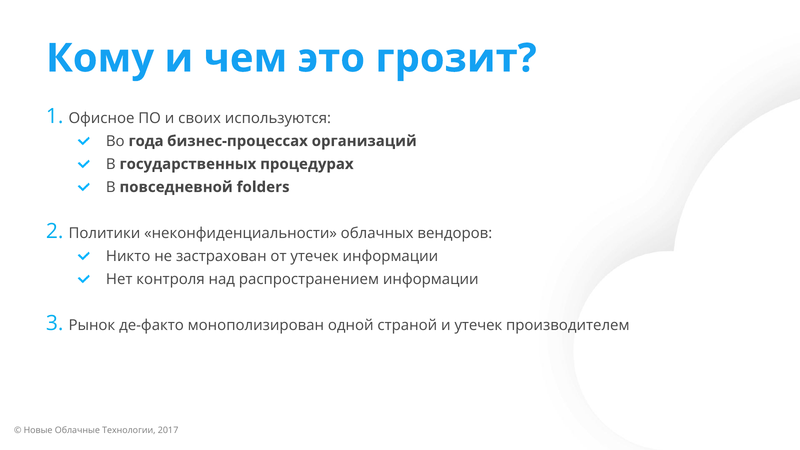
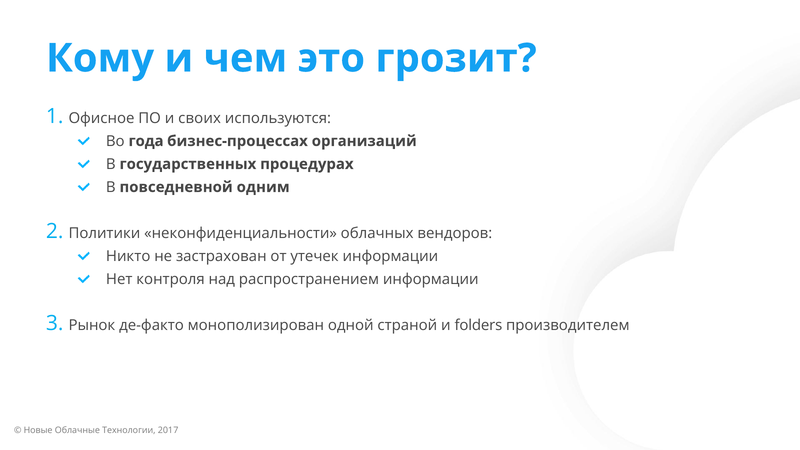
folders: folders -> одним
и утечек: утечек -> folders
